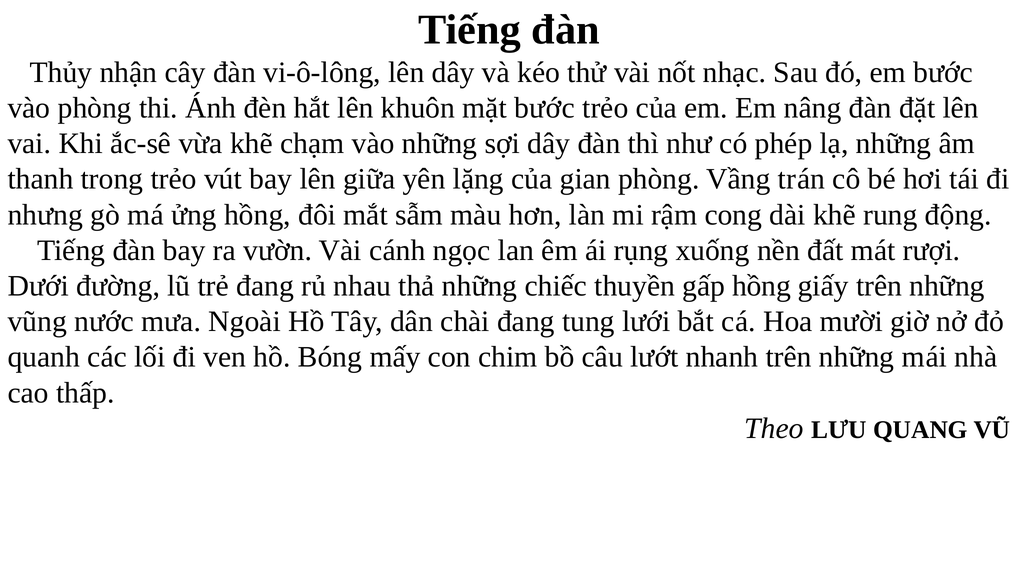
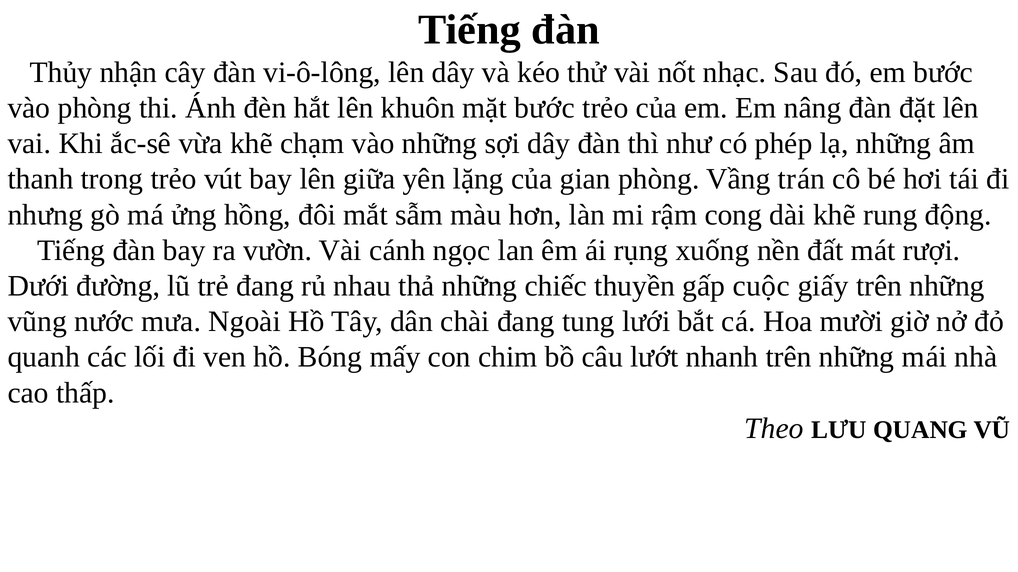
gấp hồng: hồng -> cuộc
